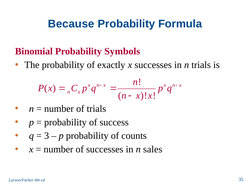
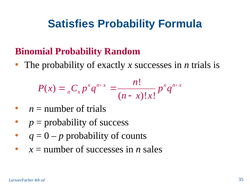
Because: Because -> Satisfies
Symbols: Symbols -> Random
3: 3 -> 0
